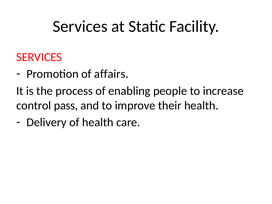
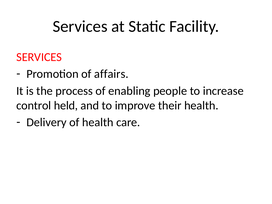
pass: pass -> held
